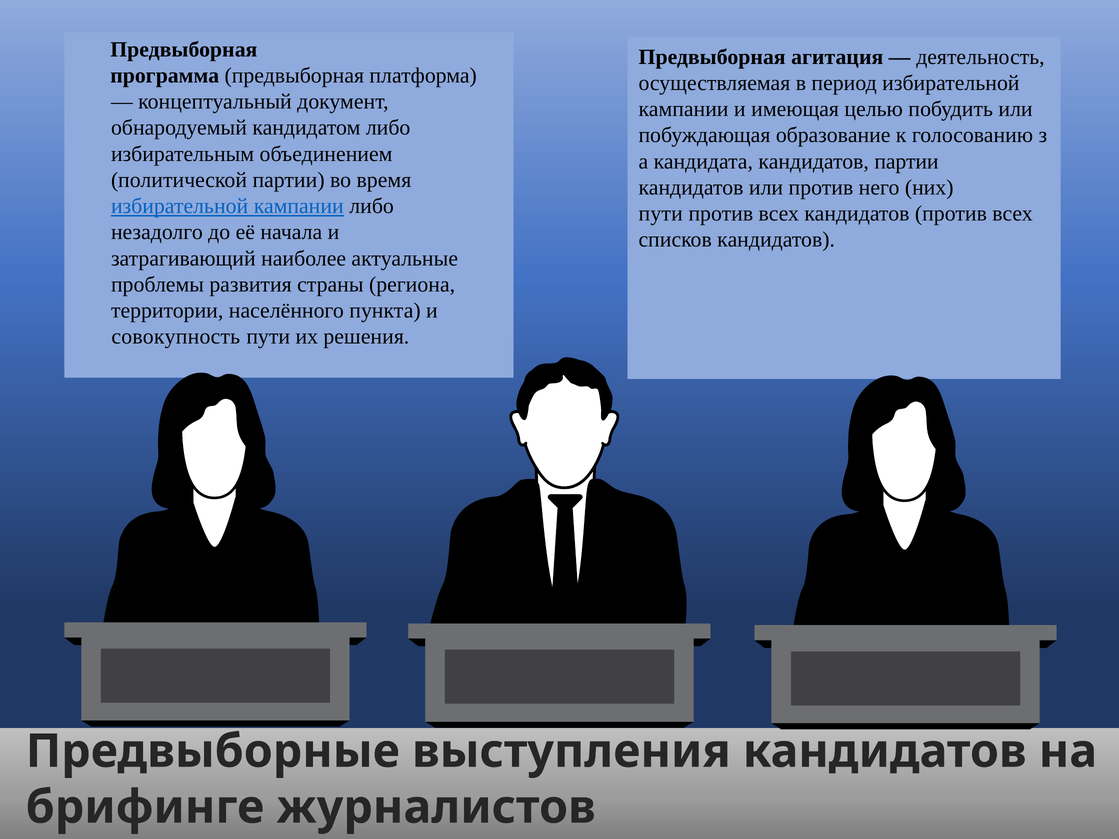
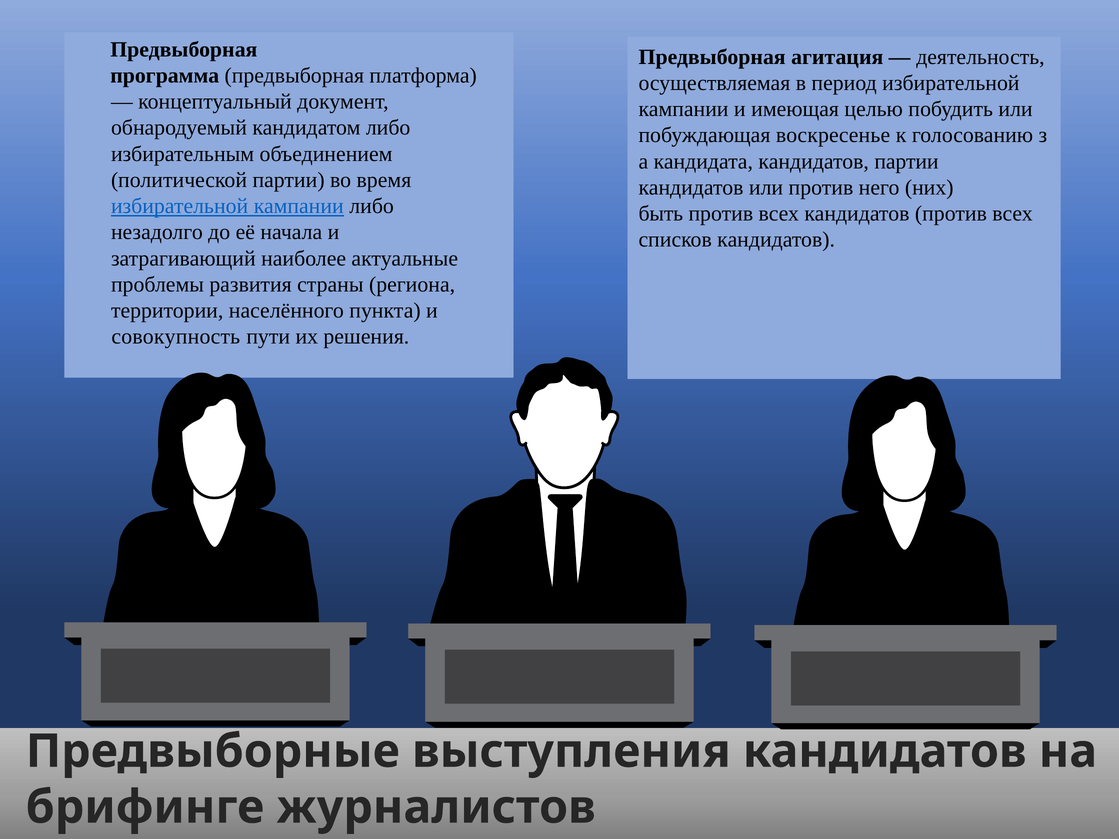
образование: образование -> воскресенье
пути at (661, 214): пути -> быть
